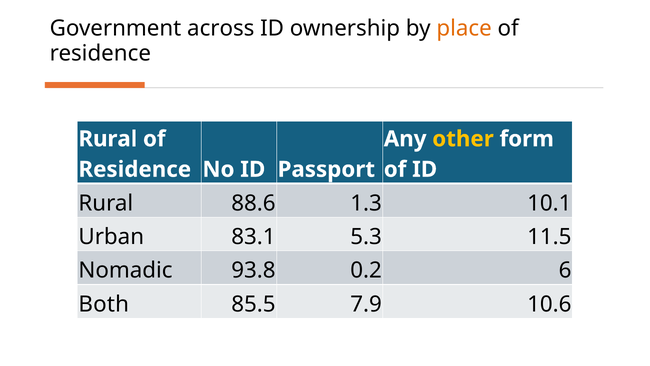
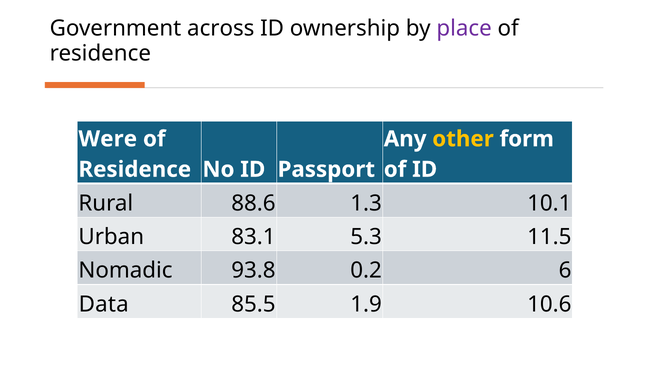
place colour: orange -> purple
Rural at (108, 139): Rural -> Were
Both: Both -> Data
7.9: 7.9 -> 1.9
